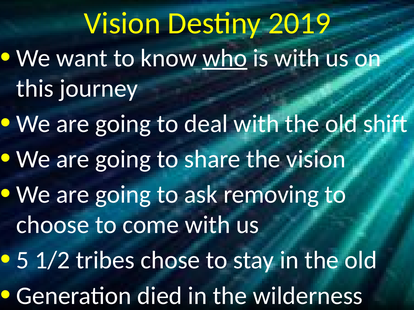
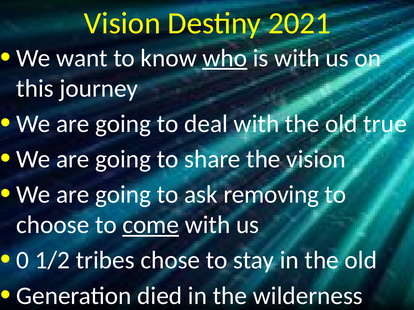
2019: 2019 -> 2021
shift: shift -> true
come underline: none -> present
5: 5 -> 0
